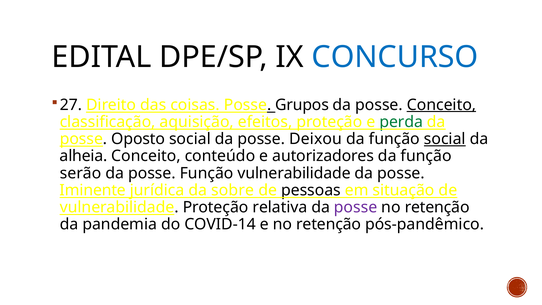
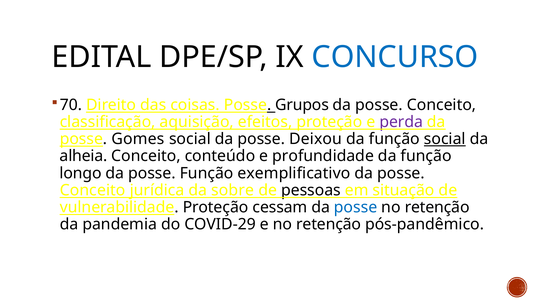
27: 27 -> 70
Conceito at (441, 105) underline: present -> none
perda colour: green -> purple
Oposto: Oposto -> Gomes
autorizadores: autorizadores -> profundidade
serão: serão -> longo
Função vulnerabilidade: vulnerabilidade -> exemplificativo
Iminente at (93, 190): Iminente -> Conceito
relativa: relativa -> cessam
posse at (356, 207) colour: purple -> blue
COVID-14: COVID-14 -> COVID-29
